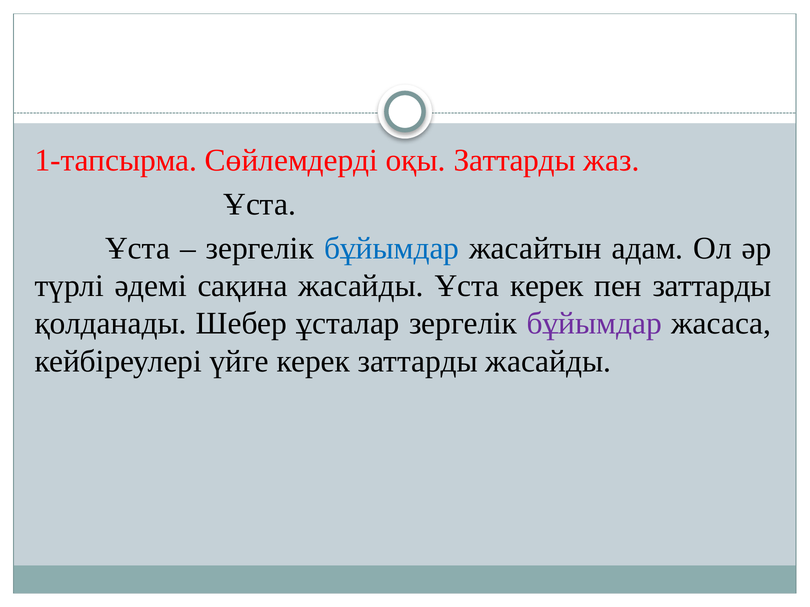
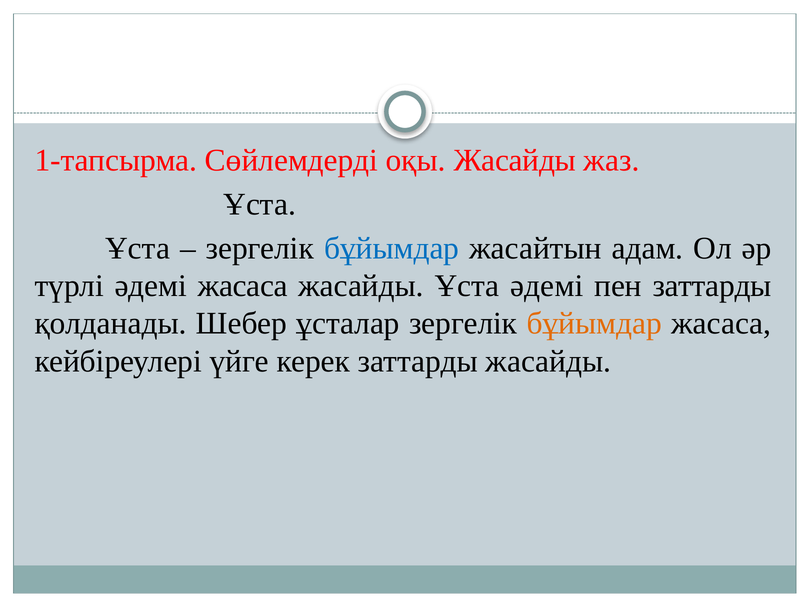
оқы Заттарды: Заттарды -> Жасайды
әдемі сақина: сақина -> жасаса
Ұста керек: керек -> әдемі
бұйымдар at (594, 324) colour: purple -> orange
